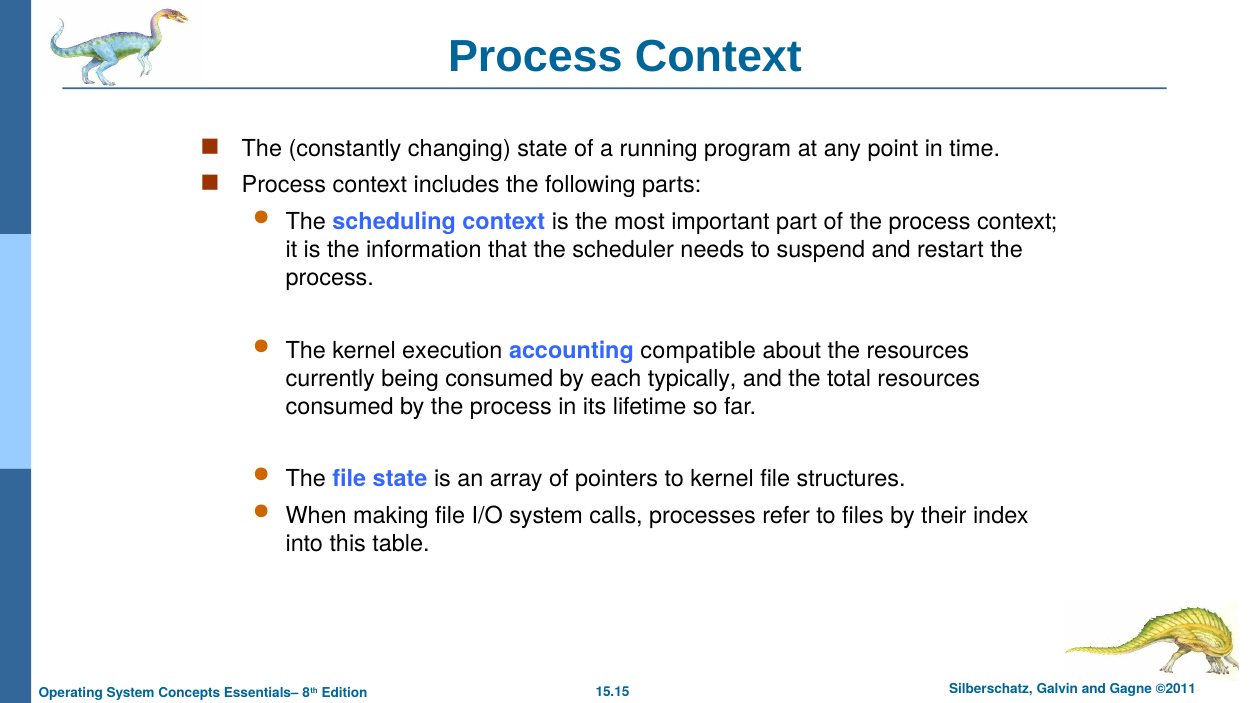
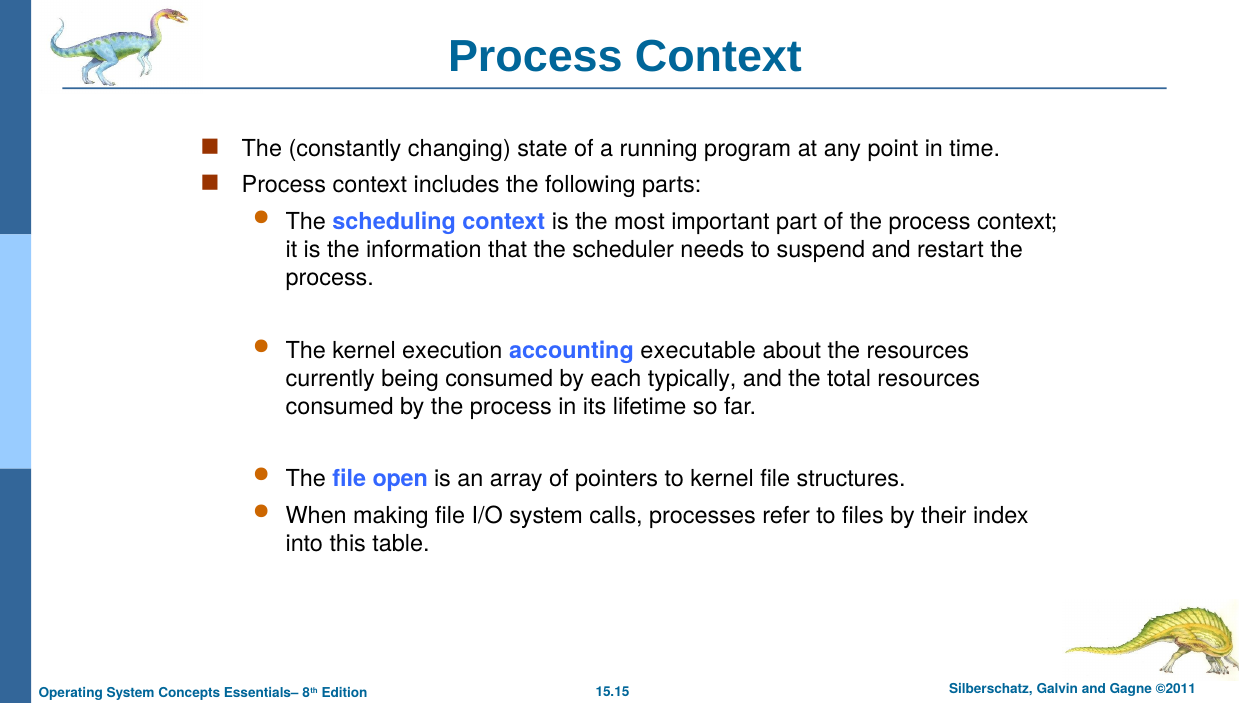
compatible: compatible -> executable
file state: state -> open
